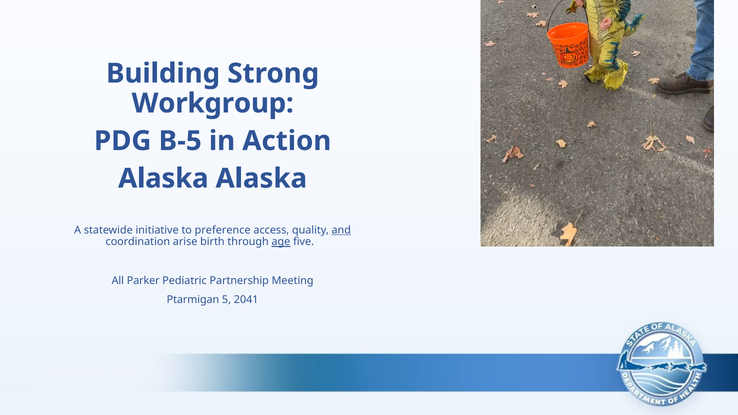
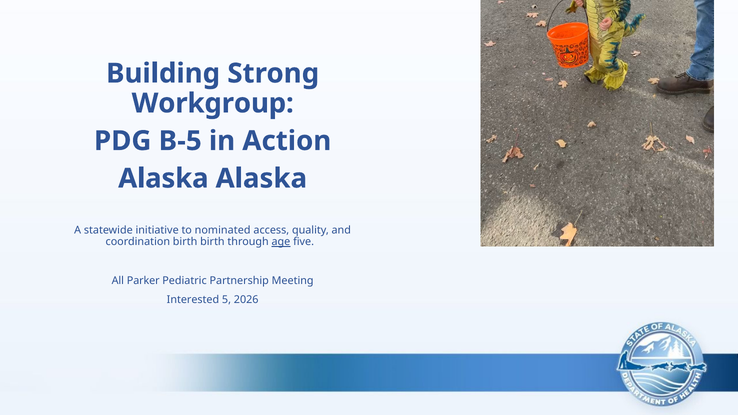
preference: preference -> nominated
and underline: present -> none
coordination arise: arise -> birth
Ptarmigan: Ptarmigan -> Interested
2041: 2041 -> 2026
